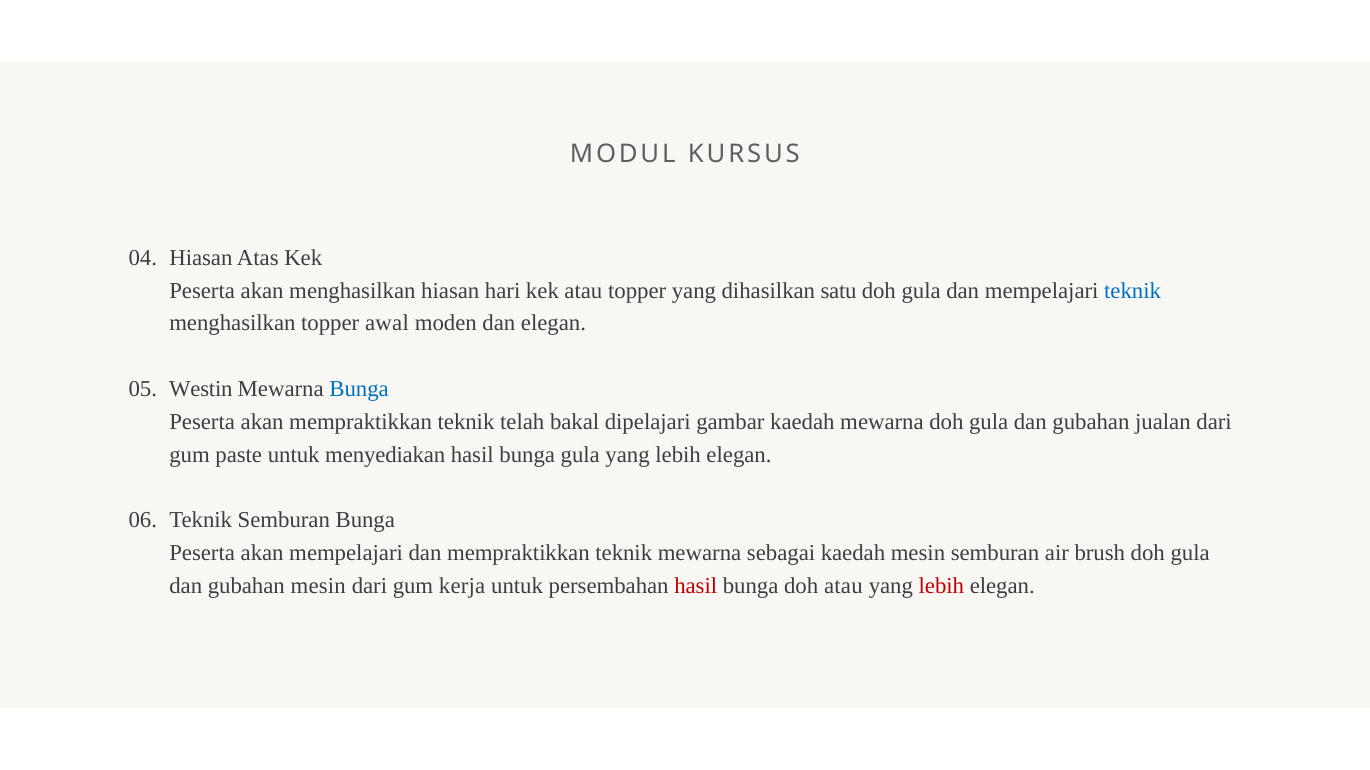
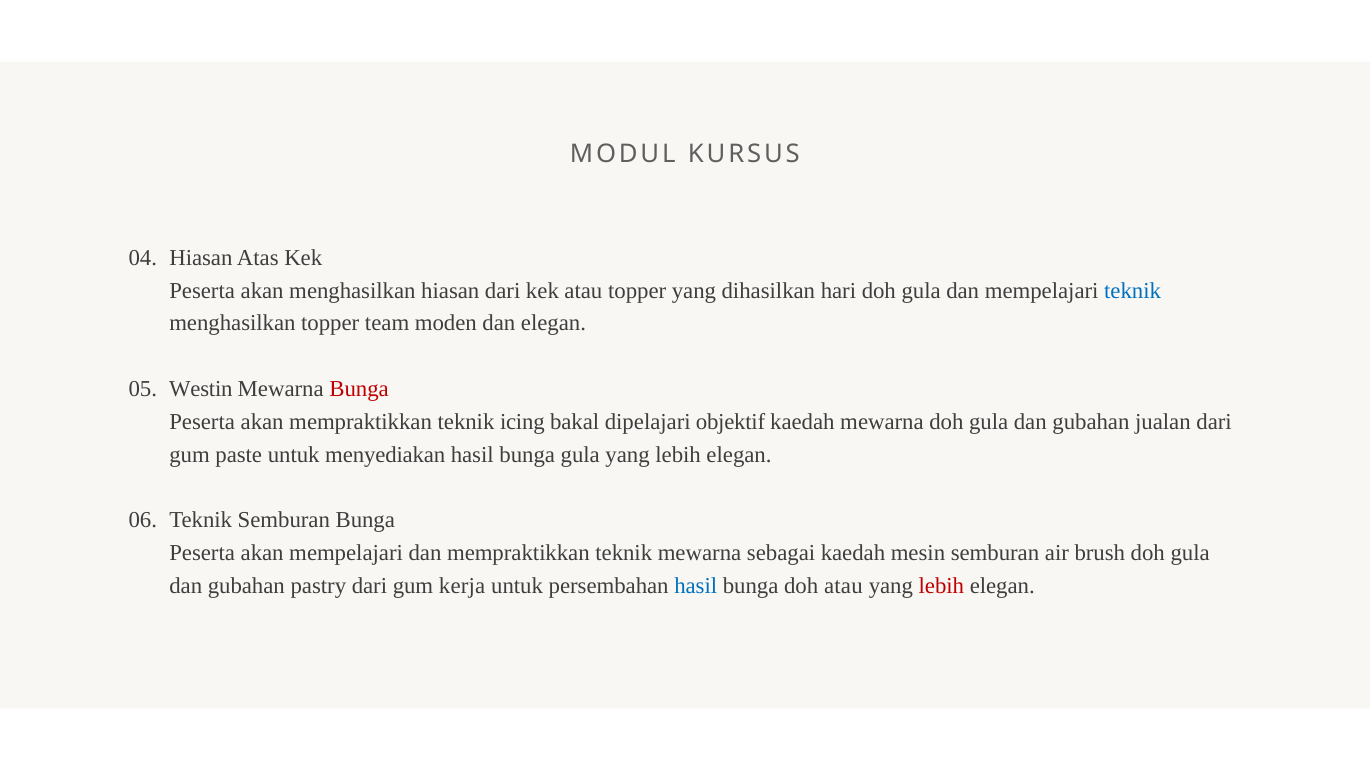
hiasan hari: hari -> dari
satu: satu -> hari
awal: awal -> team
Bunga at (359, 389) colour: blue -> red
telah: telah -> icing
gambar: gambar -> objektif
gubahan mesin: mesin -> pastry
hasil at (696, 586) colour: red -> blue
